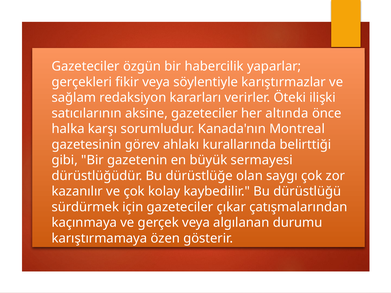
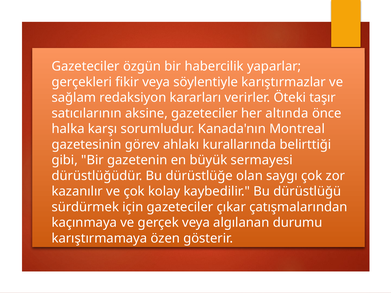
ilişki: ilişki -> taşır
